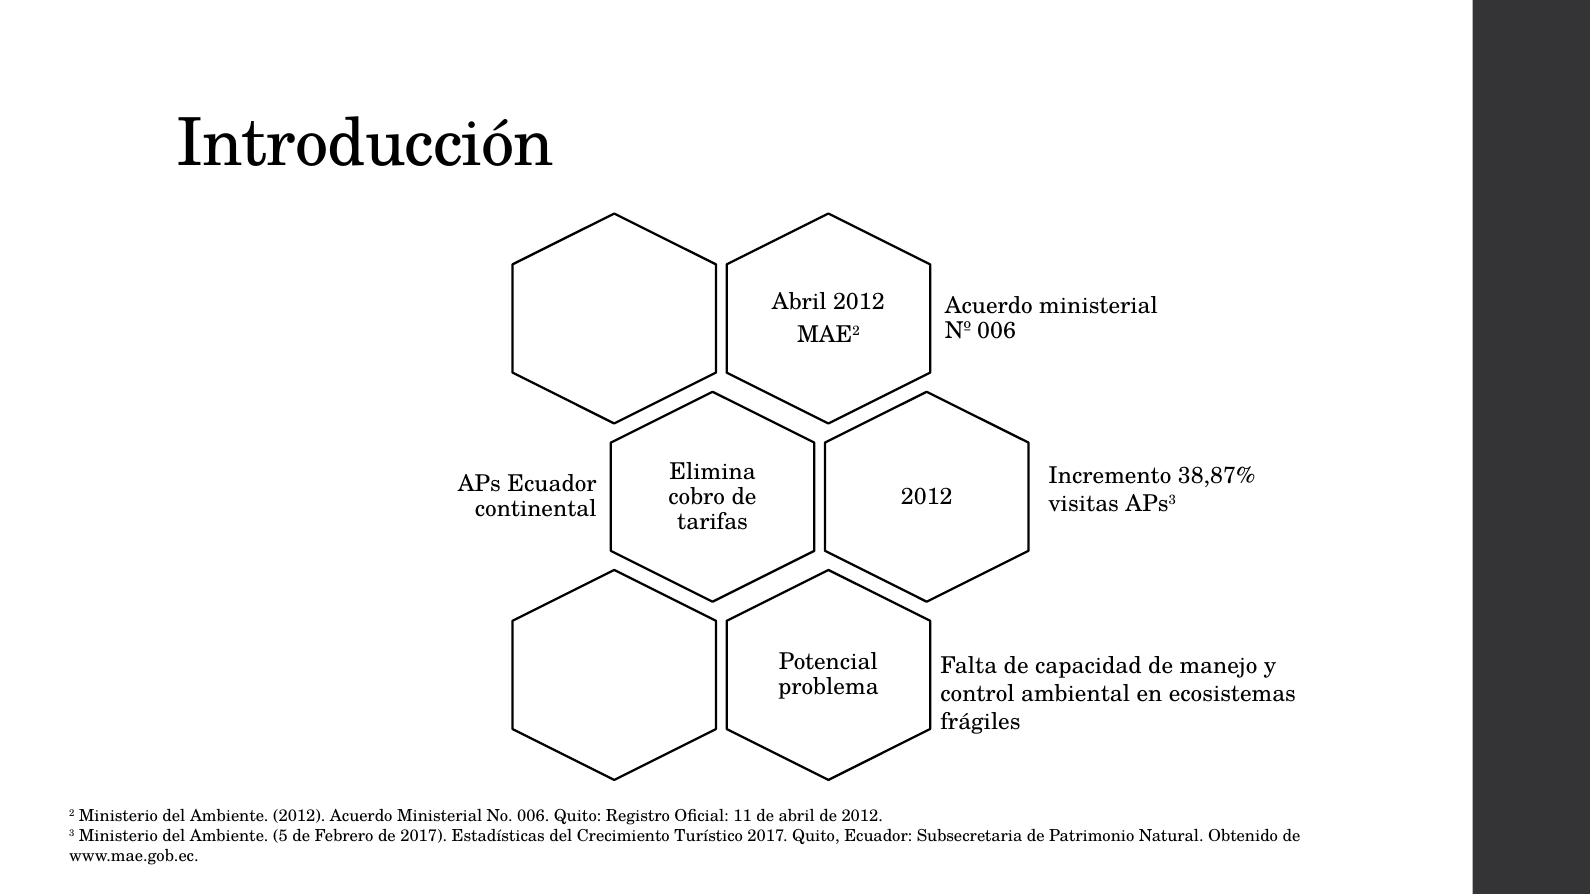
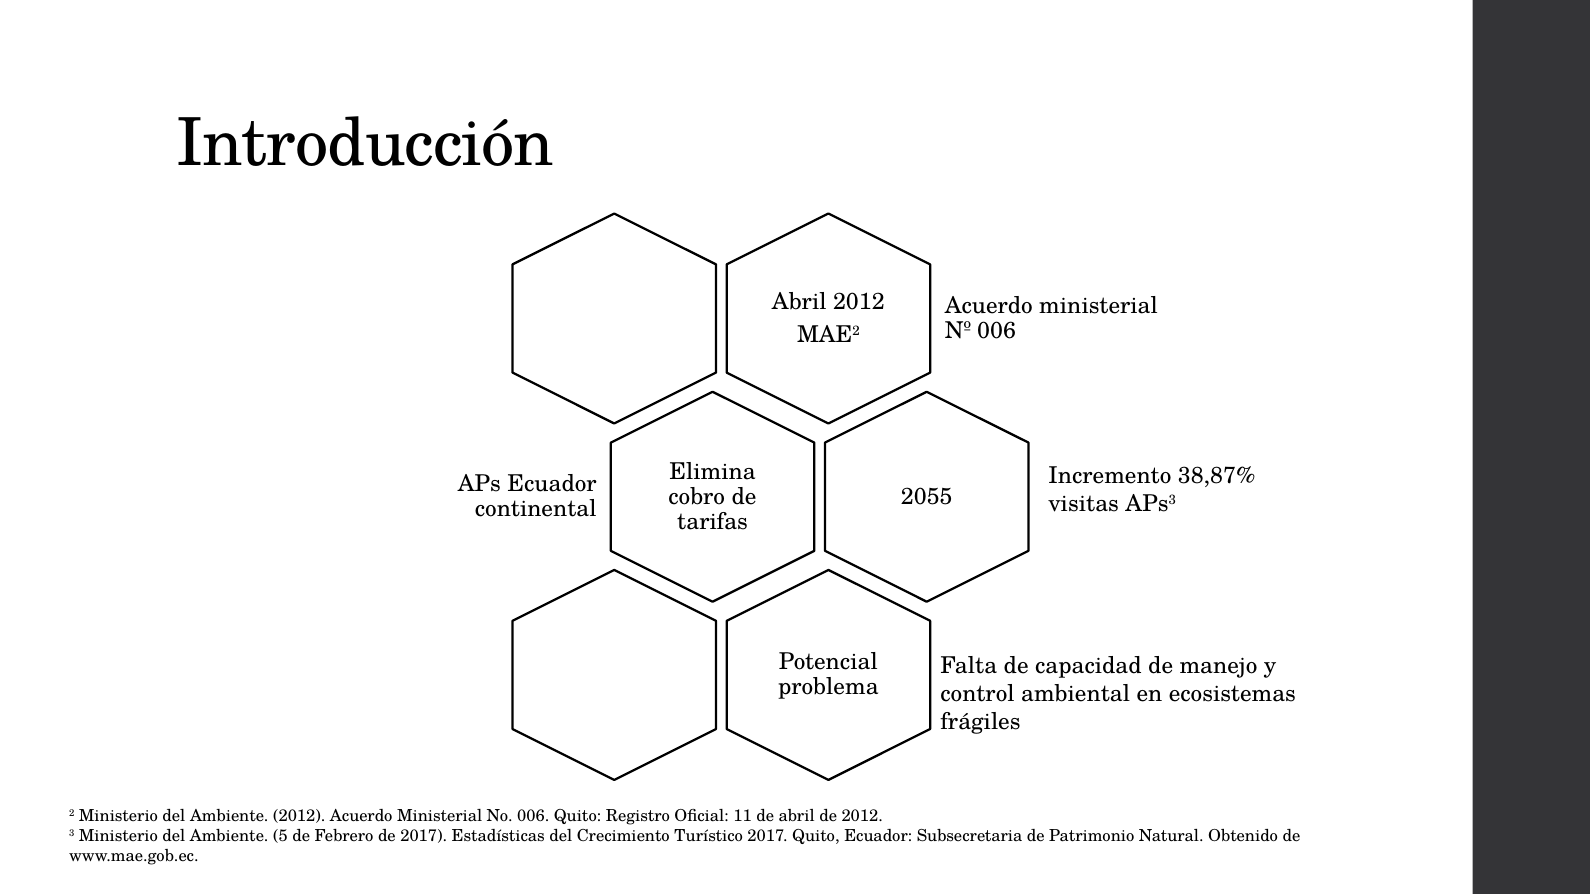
2012 at (927, 497): 2012 -> 2055
